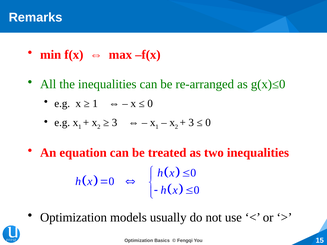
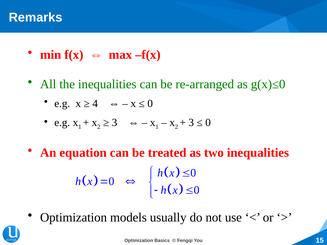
1 at (95, 104): 1 -> 4
